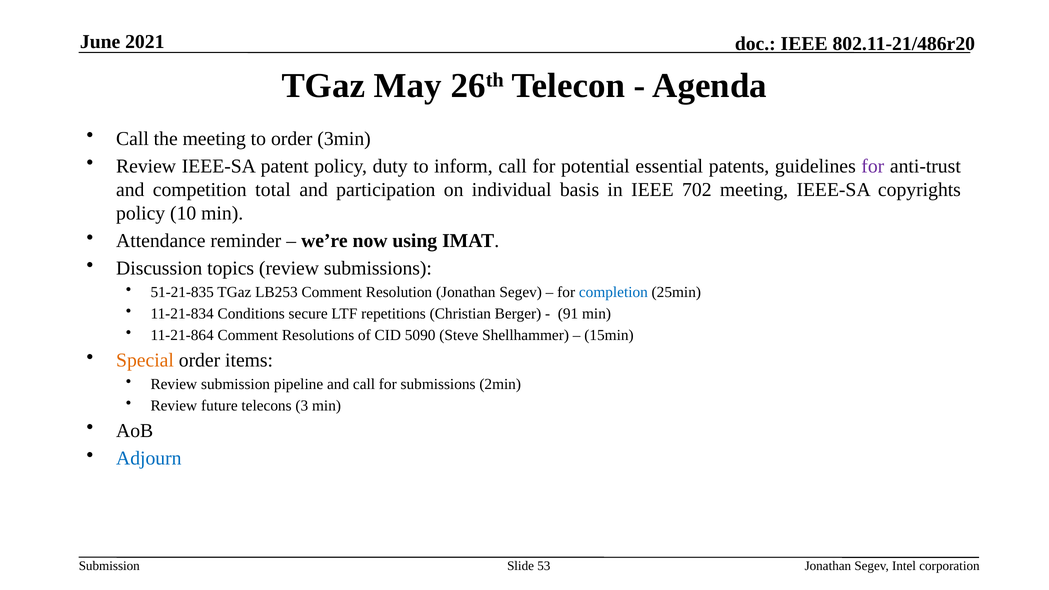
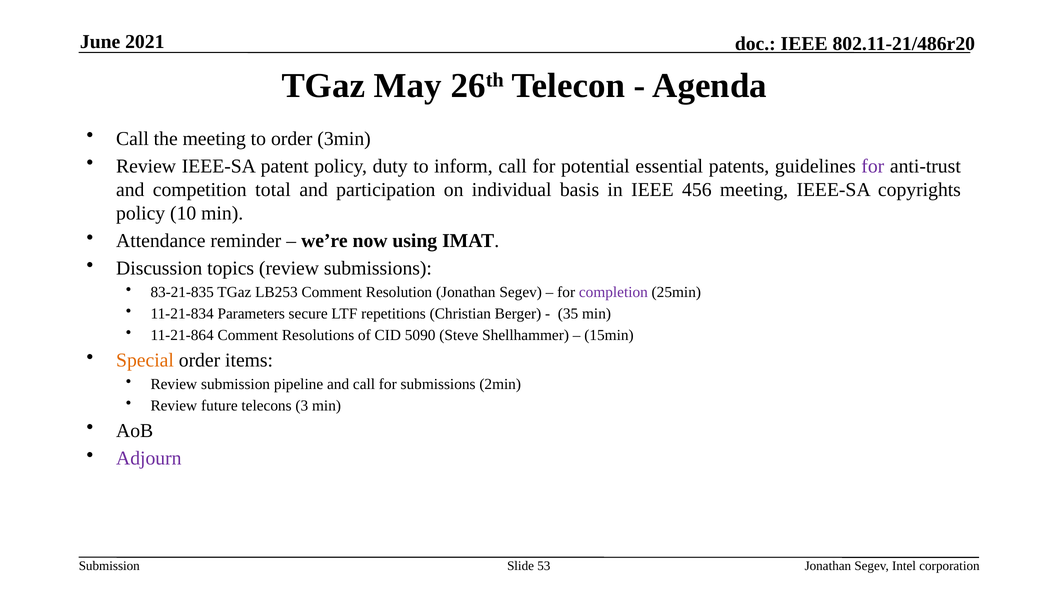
702: 702 -> 456
51-21-835: 51-21-835 -> 83-21-835
completion colour: blue -> purple
Conditions: Conditions -> Parameters
91: 91 -> 35
Adjourn colour: blue -> purple
